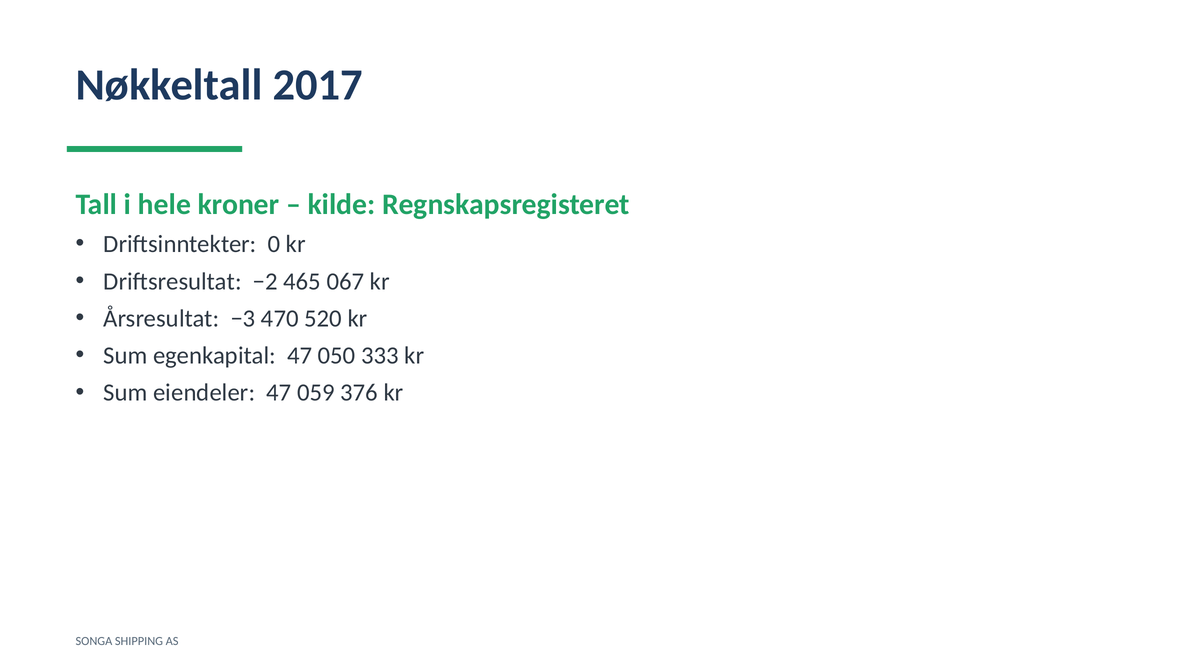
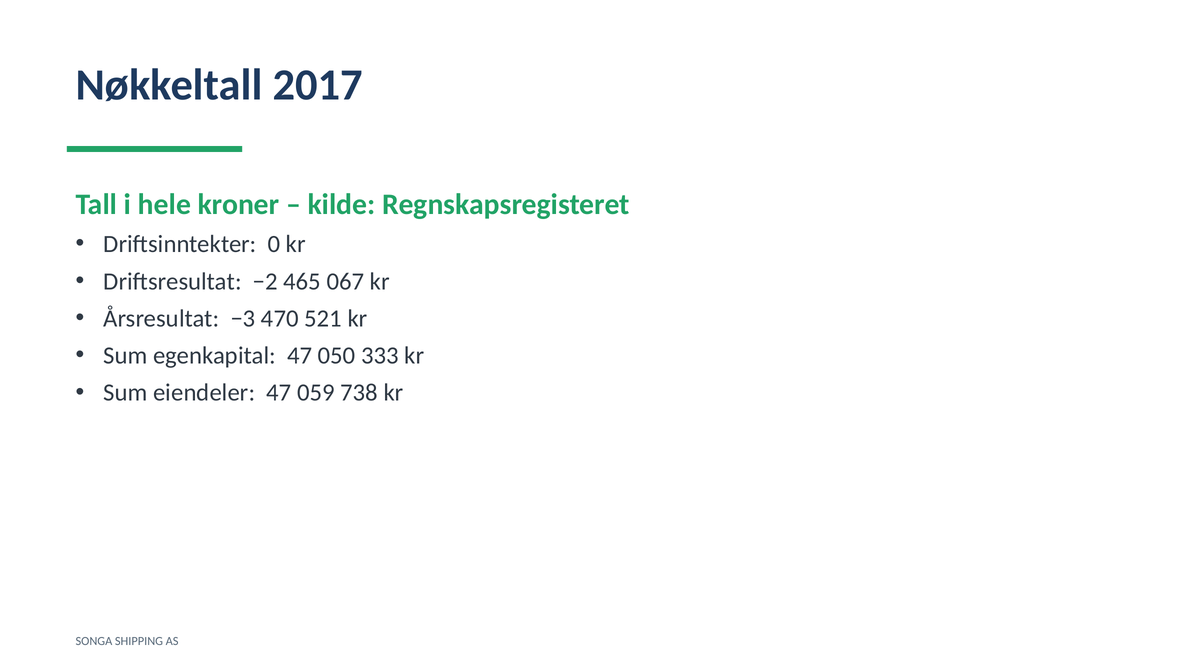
520: 520 -> 521
376: 376 -> 738
